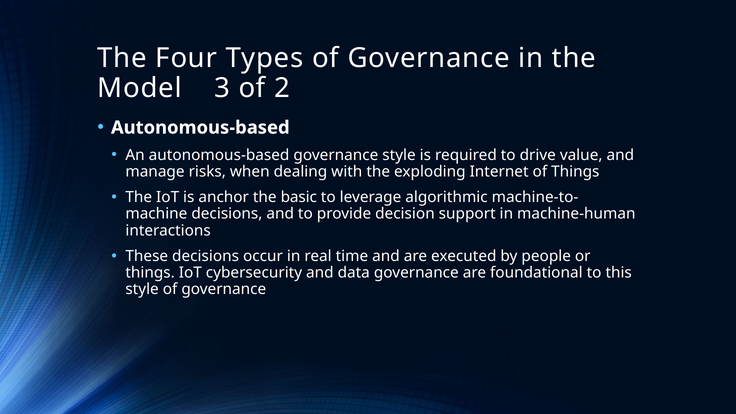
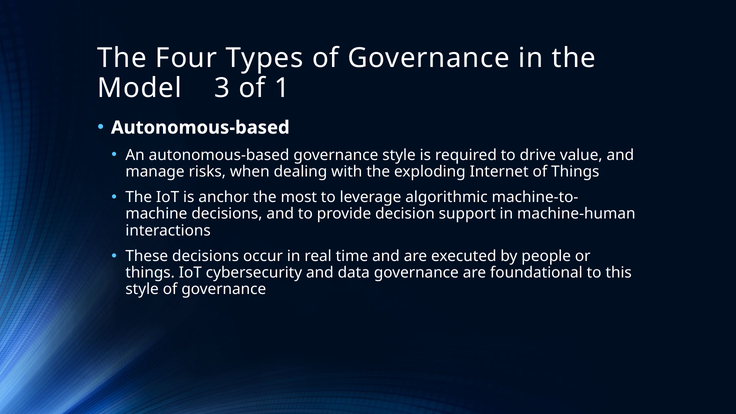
2: 2 -> 1
basic: basic -> most
